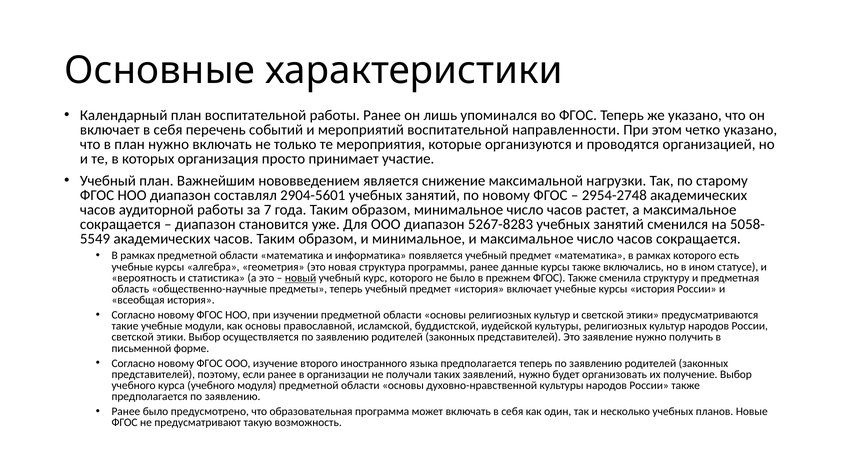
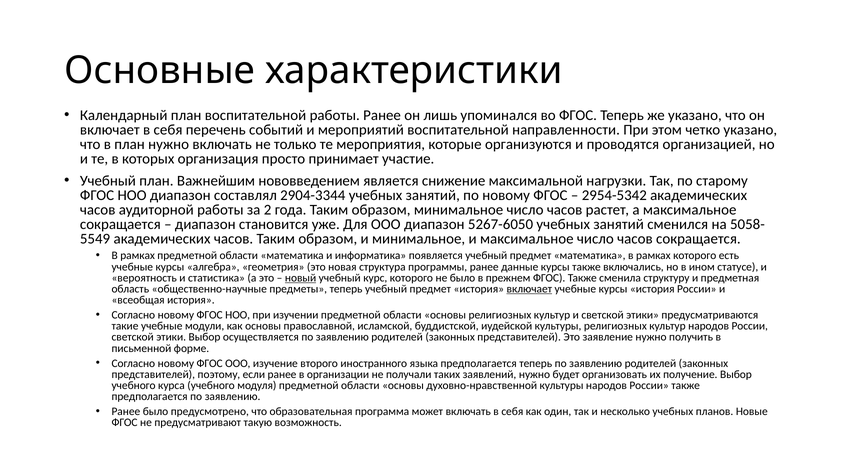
2904-5601: 2904-5601 -> 2904-3344
2954-2748: 2954-2748 -> 2954-5342
7: 7 -> 2
5267-8283: 5267-8283 -> 5267-6050
включает at (529, 289) underline: none -> present
